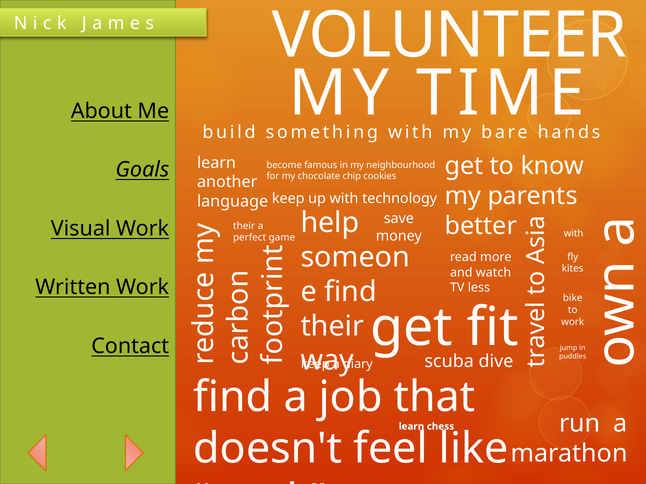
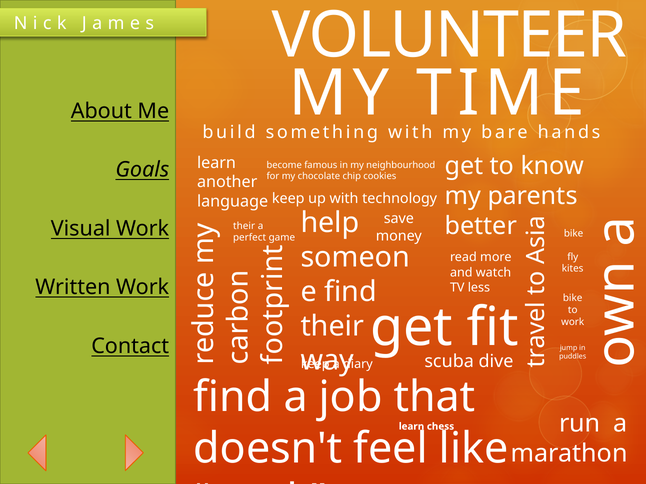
better with: with -> bike
